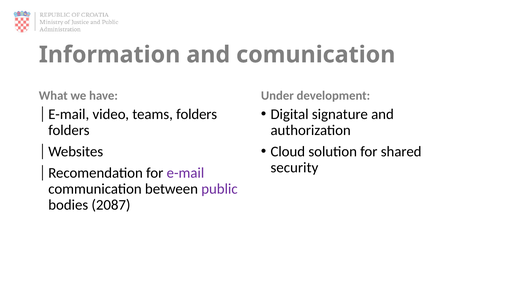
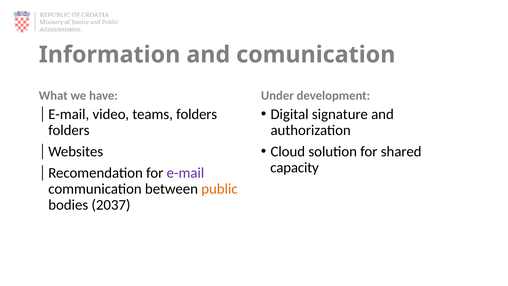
security: security -> capacity
public colour: purple -> orange
2087: 2087 -> 2037
